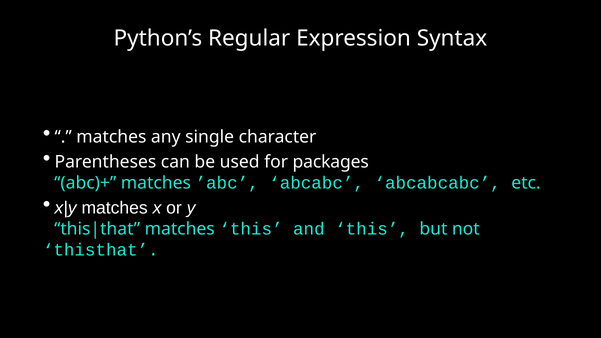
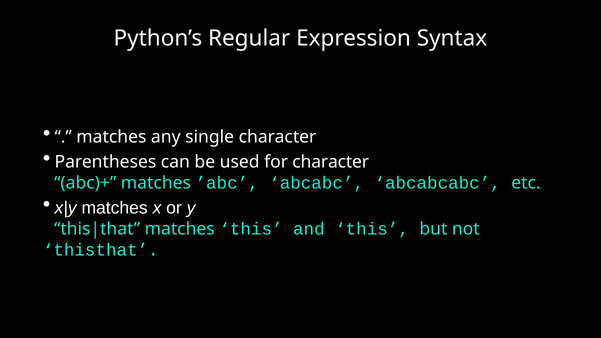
for packages: packages -> character
